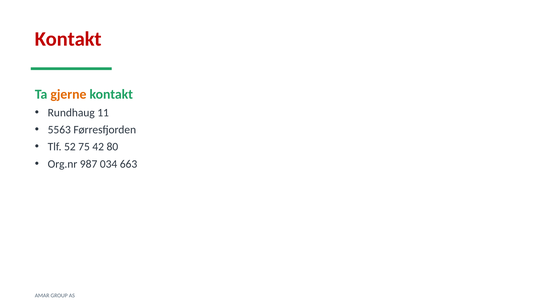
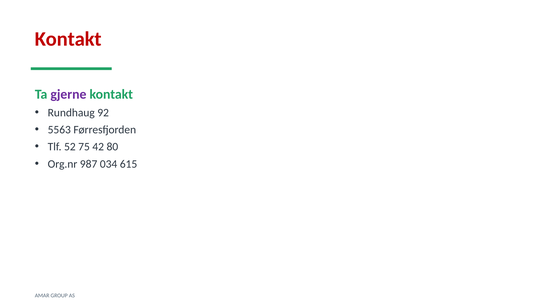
gjerne colour: orange -> purple
11: 11 -> 92
663: 663 -> 615
